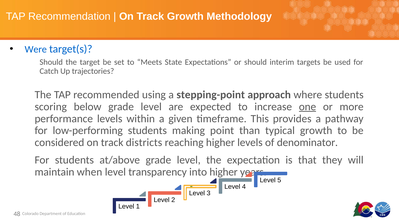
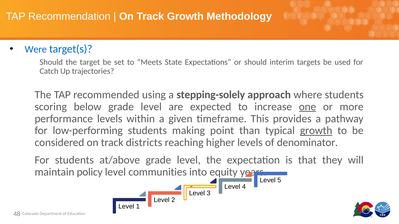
stepping-point: stepping-point -> stepping-solely
growth at (316, 131) underline: none -> present
when: when -> policy
transparency: transparency -> communities
higher at (224, 172): higher -> equity
